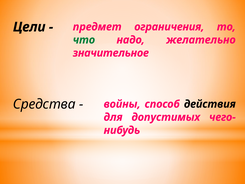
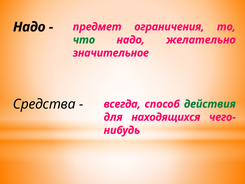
Цели at (29, 27): Цели -> Надо
войны: войны -> всегда
действия colour: black -> green
допустимых: допустимых -> находящихся
